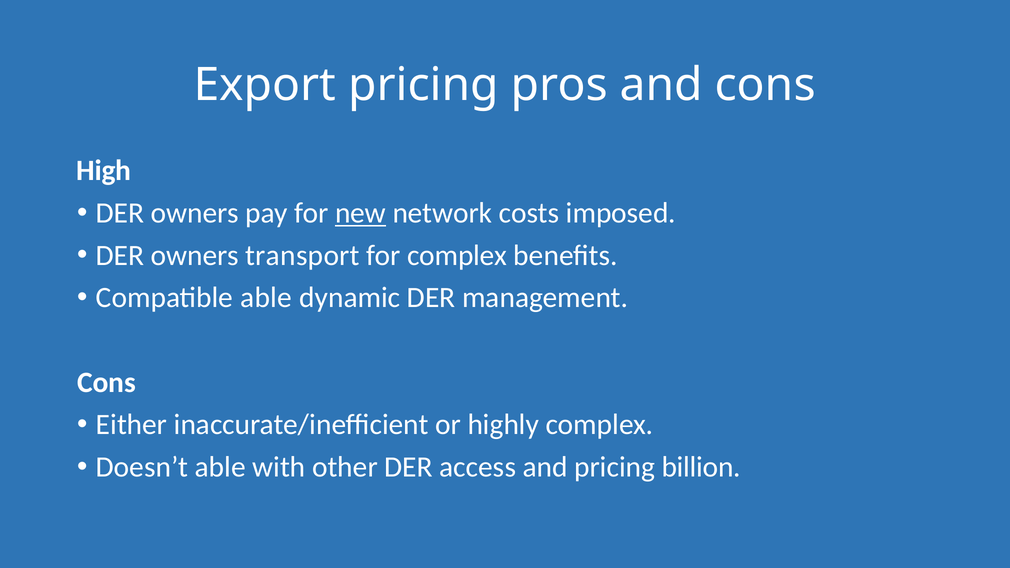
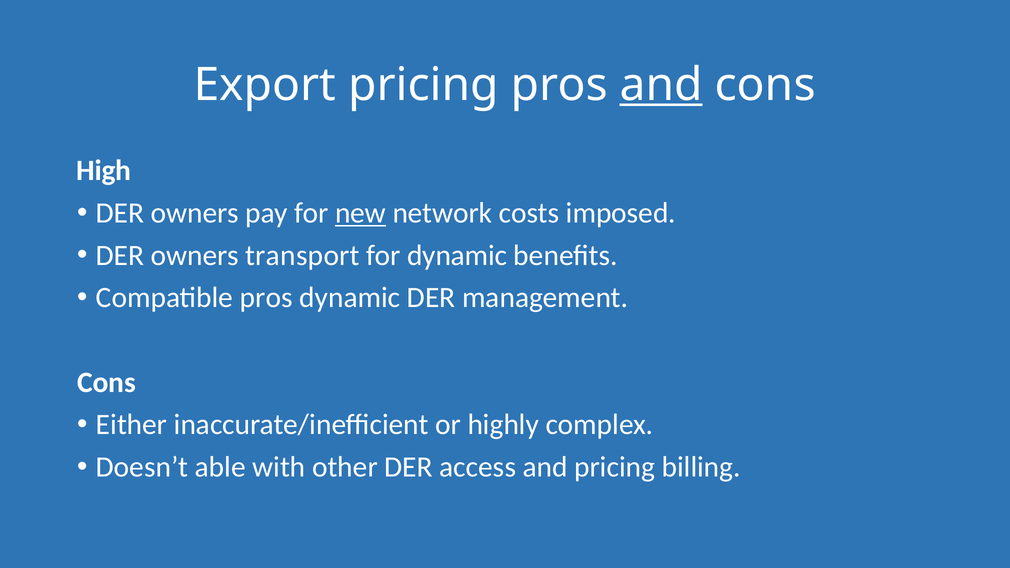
and at (661, 85) underline: none -> present
for complex: complex -> dynamic
Compatible able: able -> pros
billion: billion -> billing
